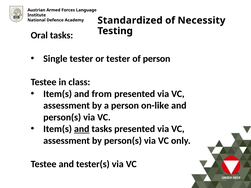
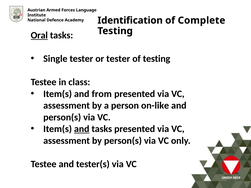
Standardized: Standardized -> Identification
Necessity: Necessity -> Complete
Oral underline: none -> present
of person: person -> testing
